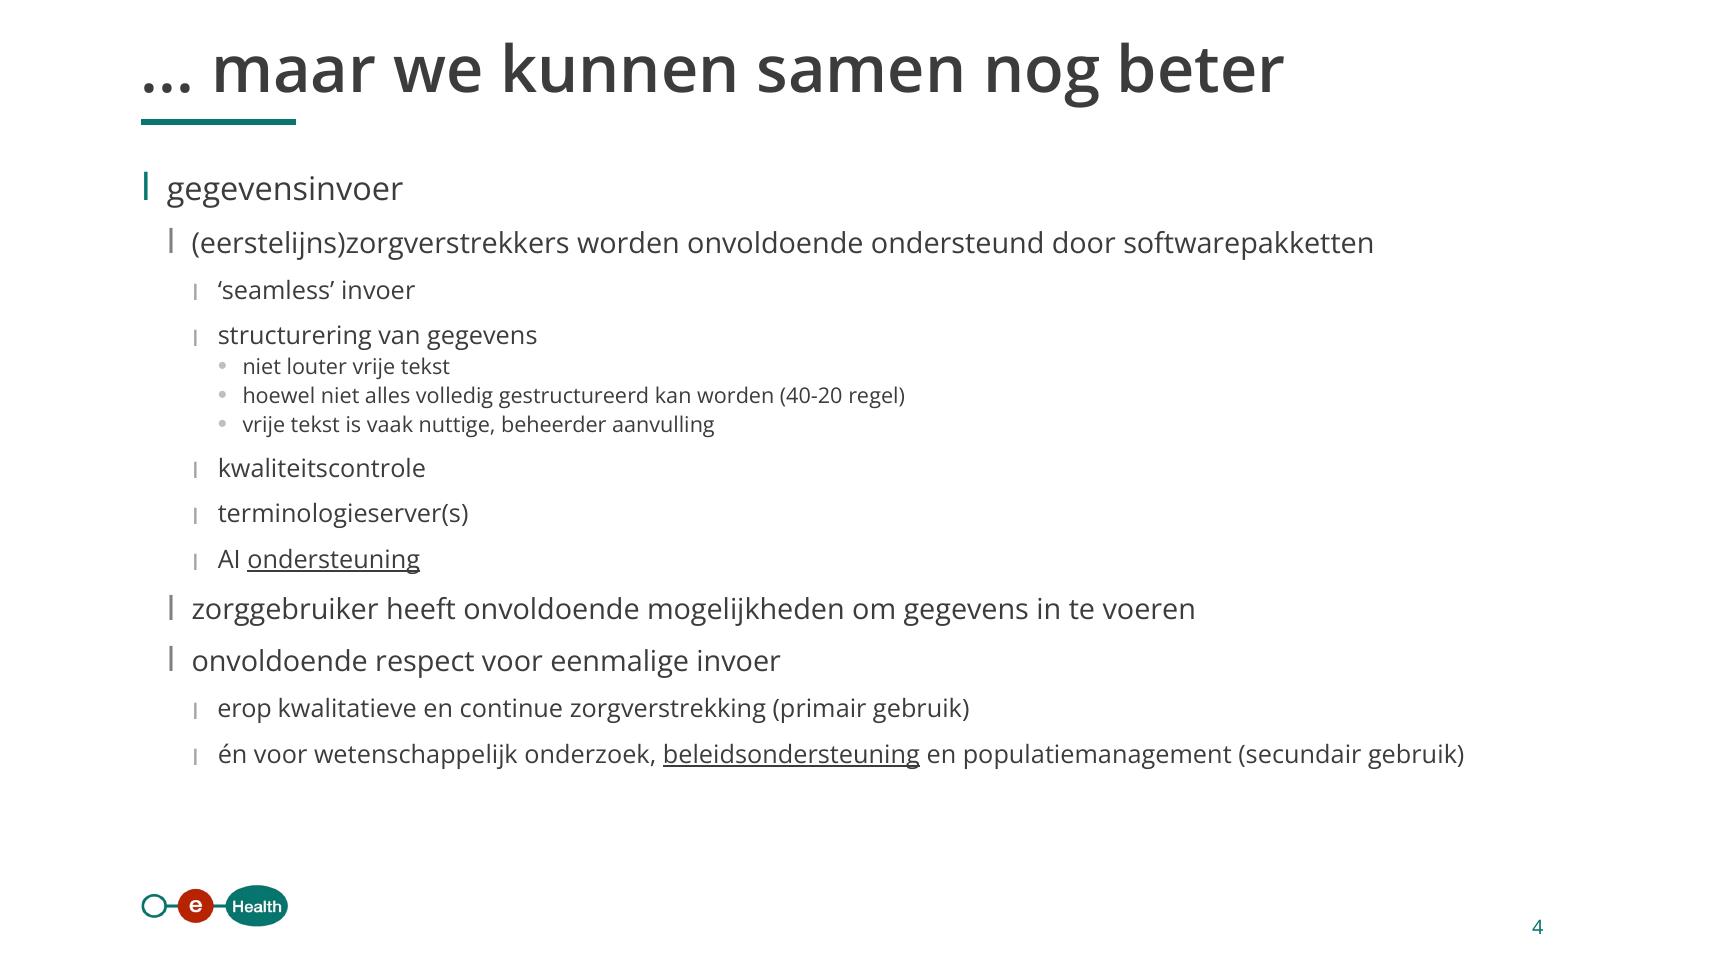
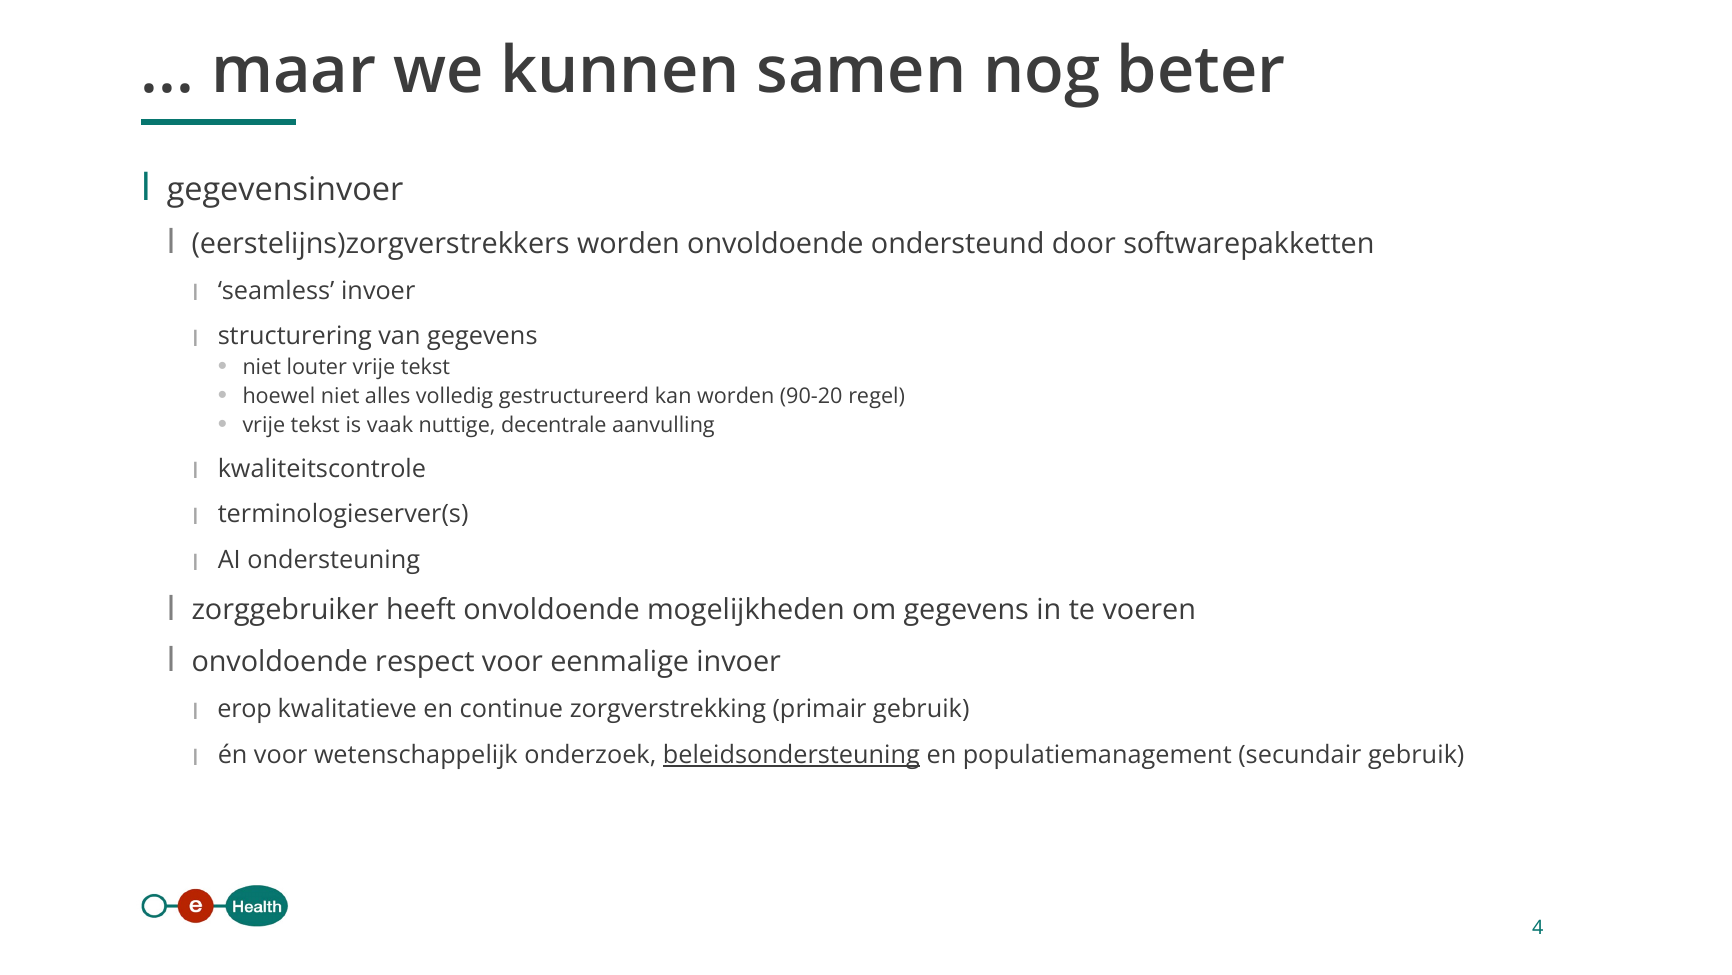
40-20: 40-20 -> 90-20
beheerder: beheerder -> decentrale
ondersteuning underline: present -> none
